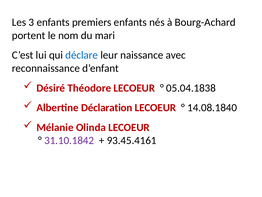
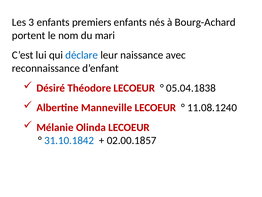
Déclaration: Déclaration -> Manneville
14.08.1840: 14.08.1840 -> 11.08.1240
31.10.1842 colour: purple -> blue
93.45.4161: 93.45.4161 -> 02.00.1857
